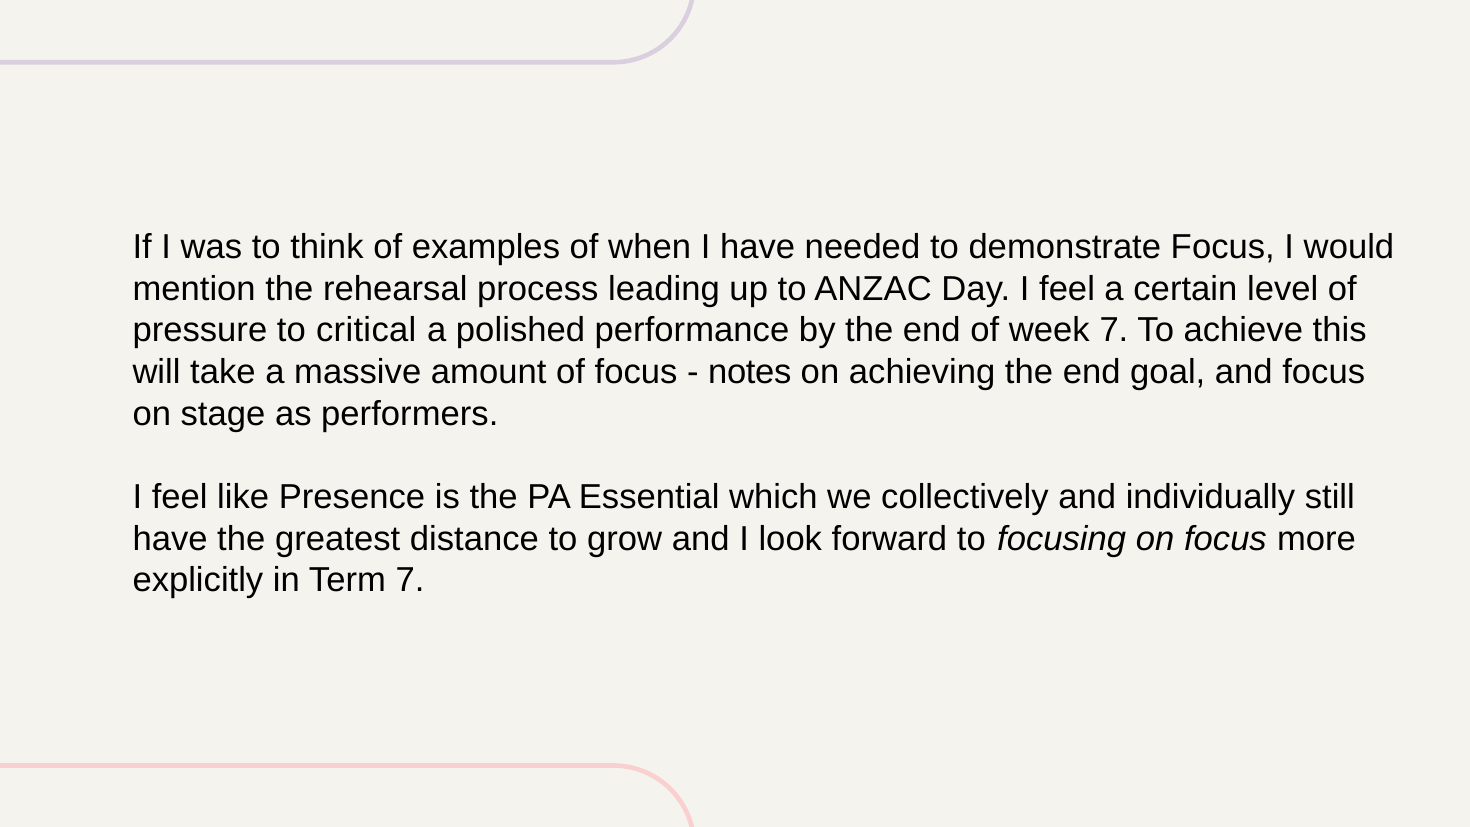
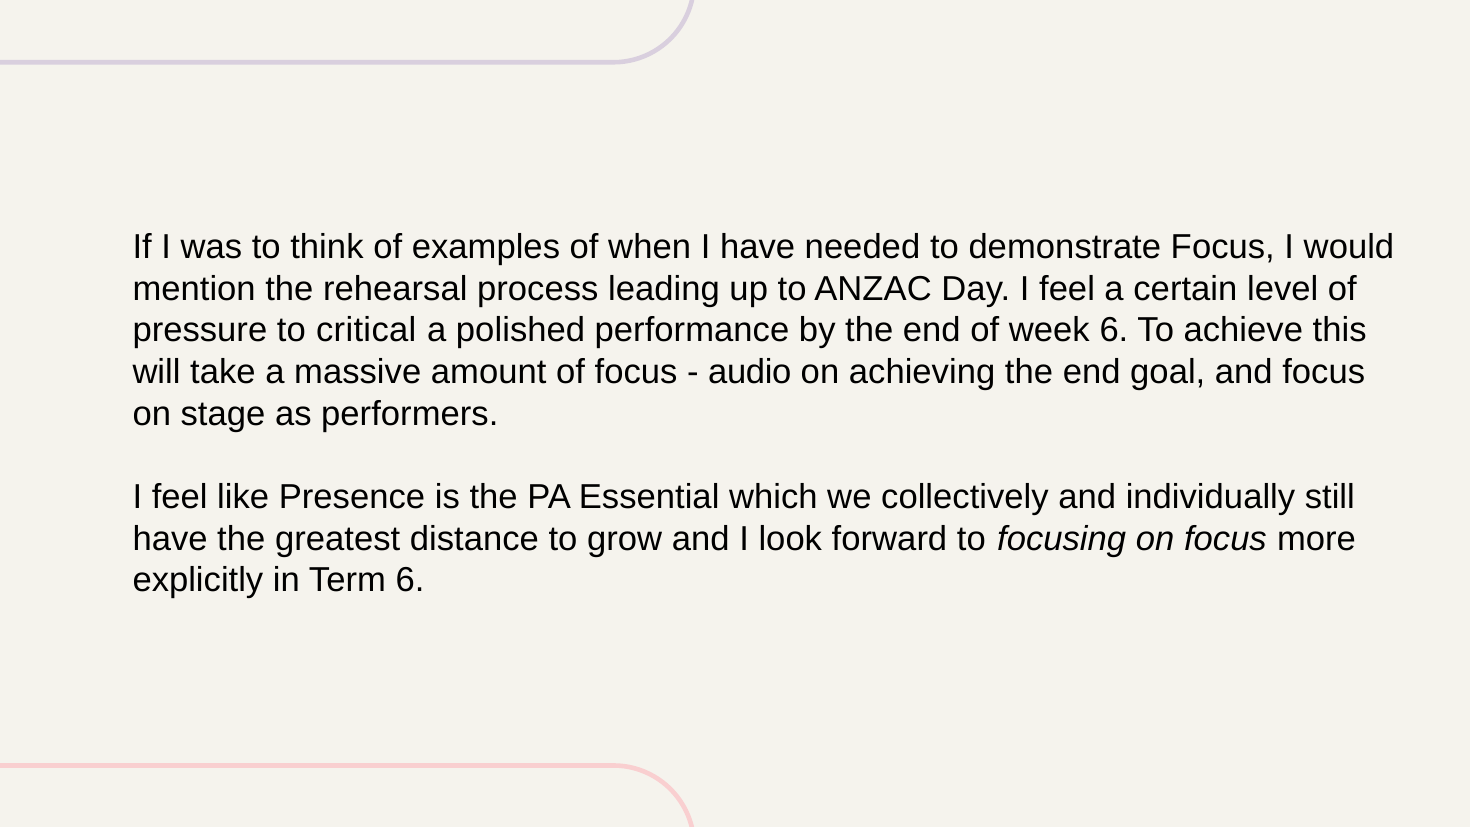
week 7: 7 -> 6
notes: notes -> audio
Term 7: 7 -> 6
